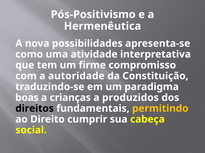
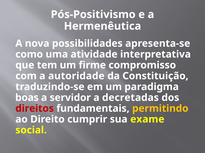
crianças: crianças -> servidor
produzidos: produzidos -> decretadas
direitos colour: black -> red
cabeça: cabeça -> exame
